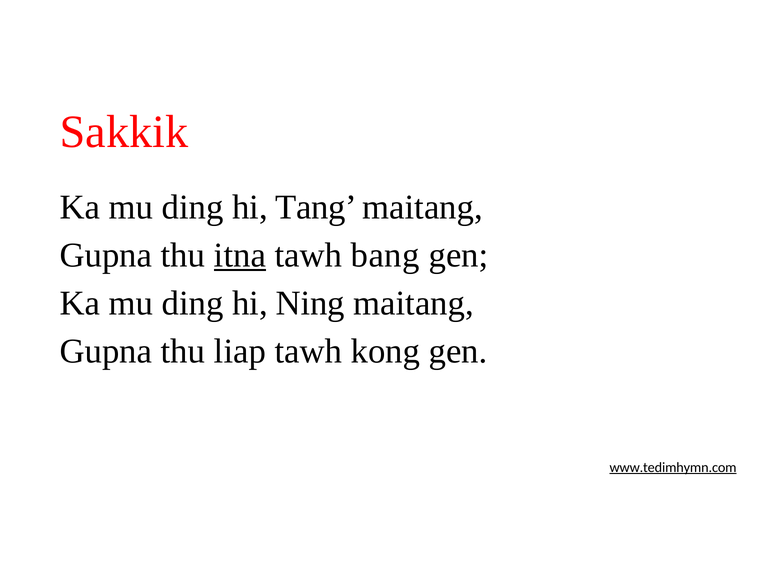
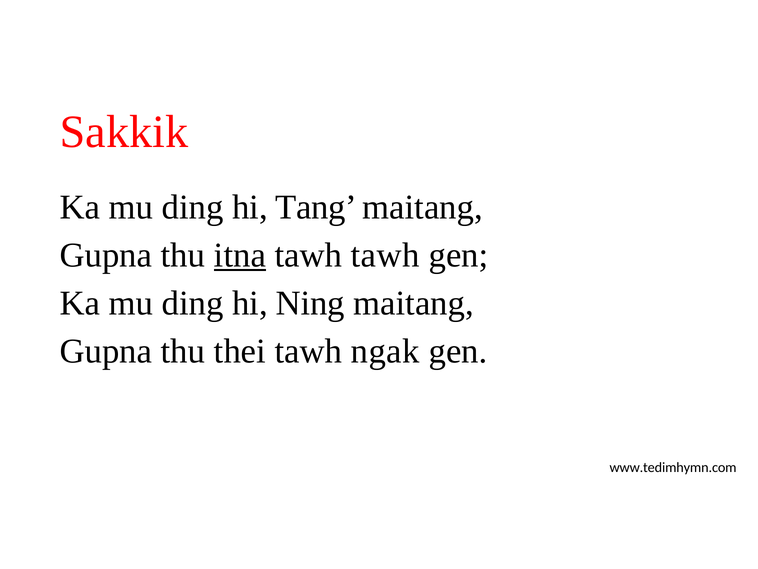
tawh bang: bang -> tawh
liap: liap -> thei
kong: kong -> ngak
www.tedimhymn.com underline: present -> none
